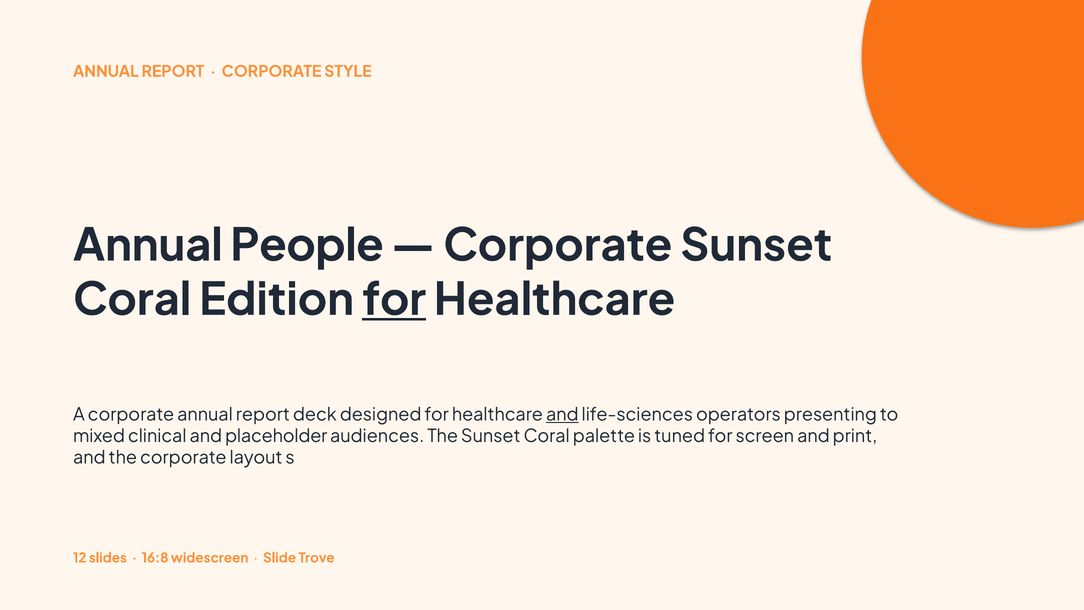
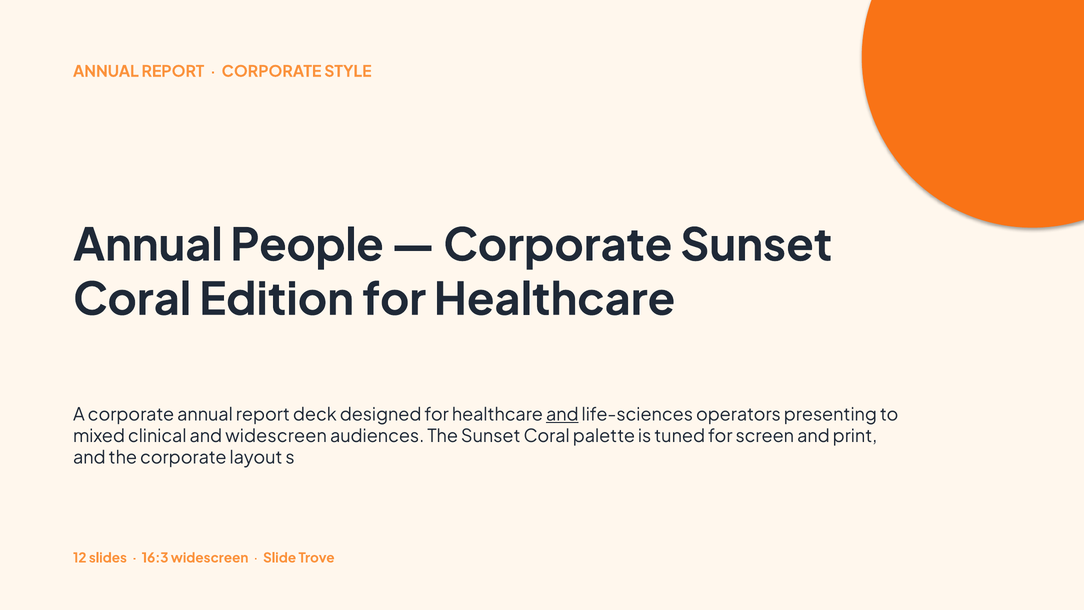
for at (394, 300) underline: present -> none
and placeholder: placeholder -> widescreen
16:8: 16:8 -> 16:3
